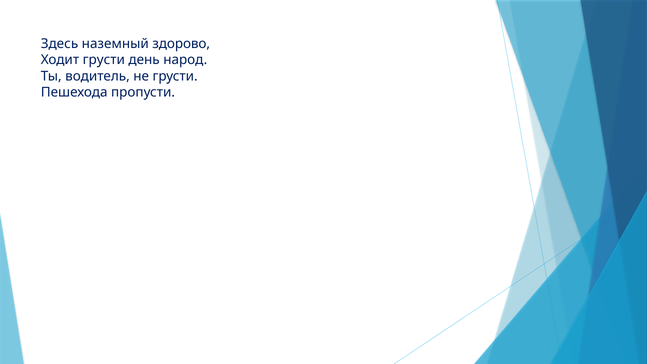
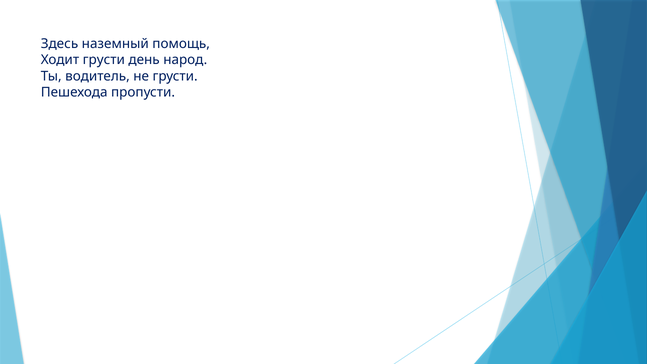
здорово: здорово -> помощь
